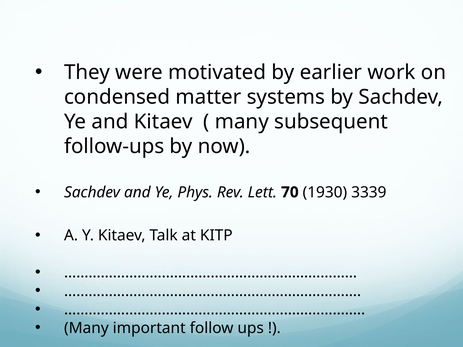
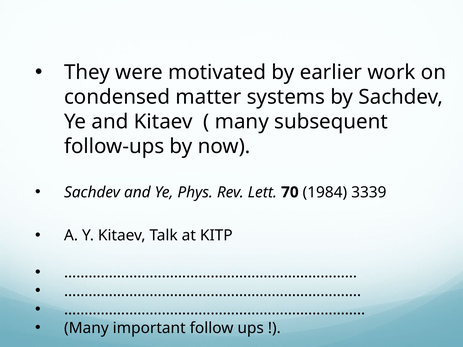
1930: 1930 -> 1984
